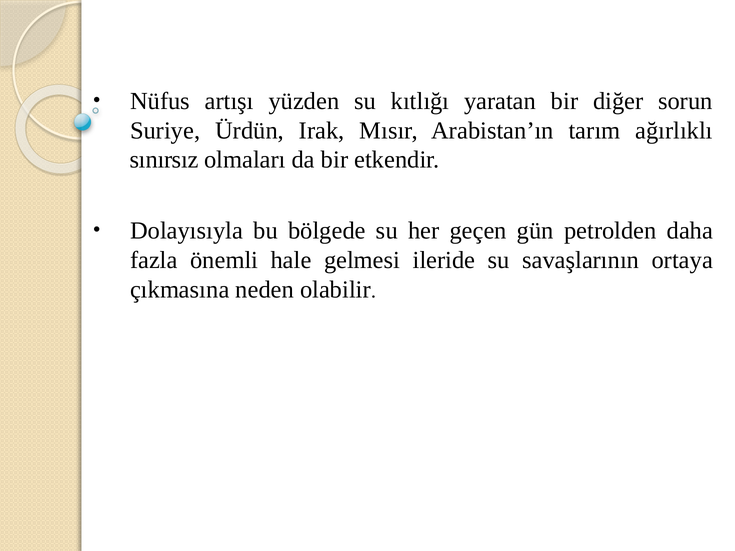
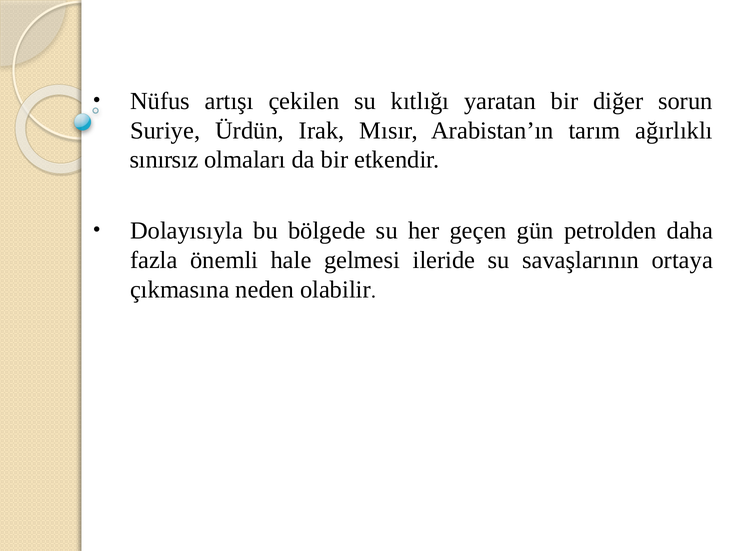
yüzden: yüzden -> çekilen
